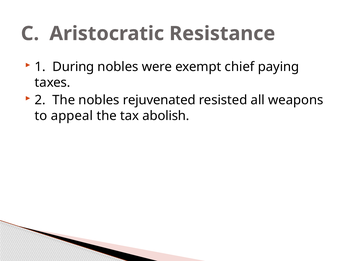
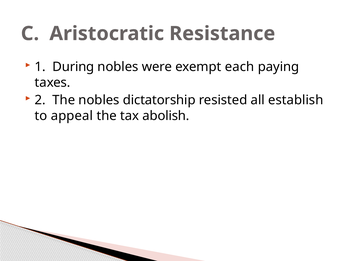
chief: chief -> each
rejuvenated: rejuvenated -> dictatorship
weapons: weapons -> establish
